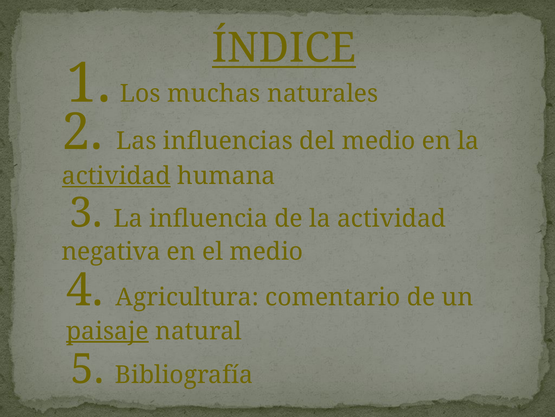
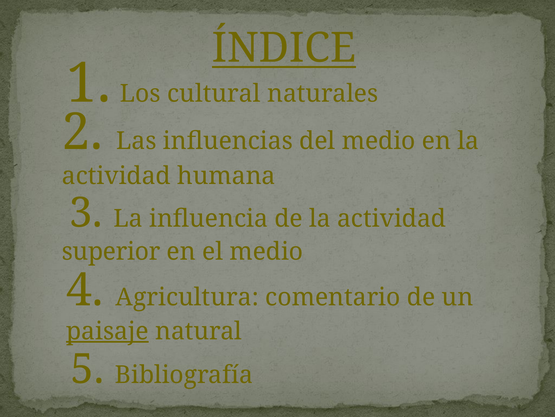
muchas: muchas -> cultural
actividad at (116, 176) underline: present -> none
negativa: negativa -> superior
